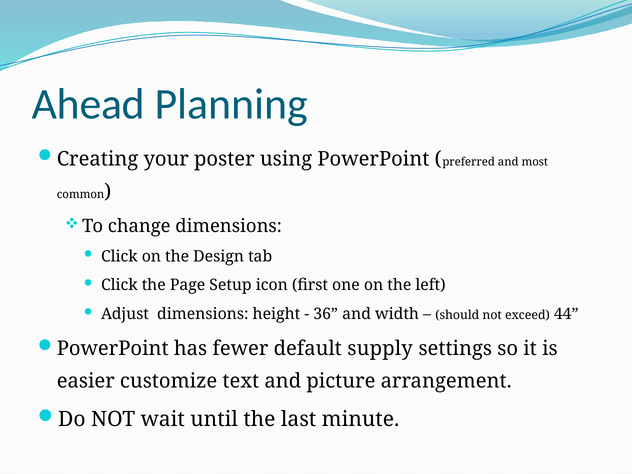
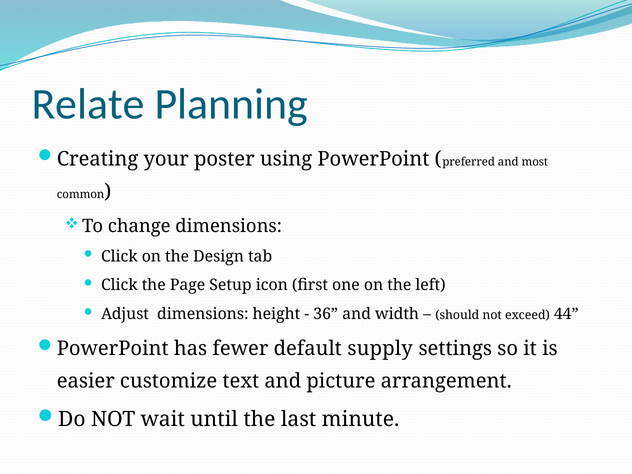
Ahead: Ahead -> Relate
